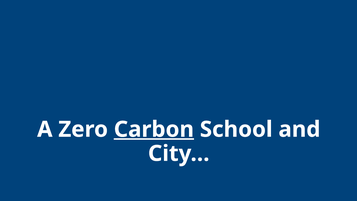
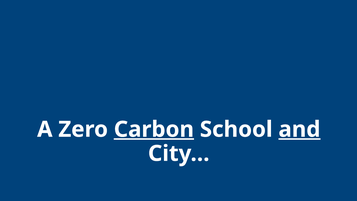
and underline: none -> present
